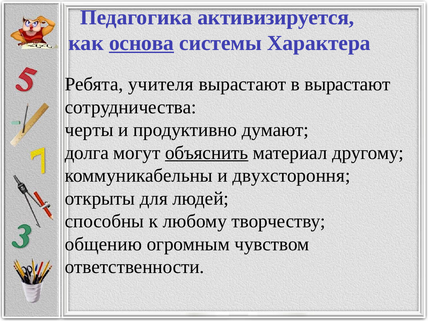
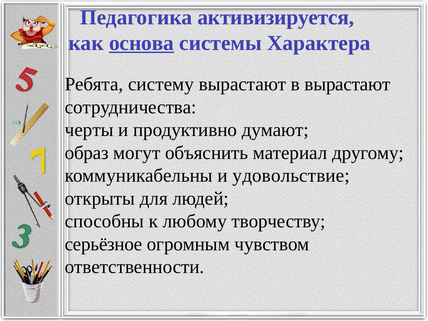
учителя: учителя -> систему
долга: долга -> образ
объяснить underline: present -> none
двухстороння: двухстороння -> удовольствие
общению: общению -> серьёзное
